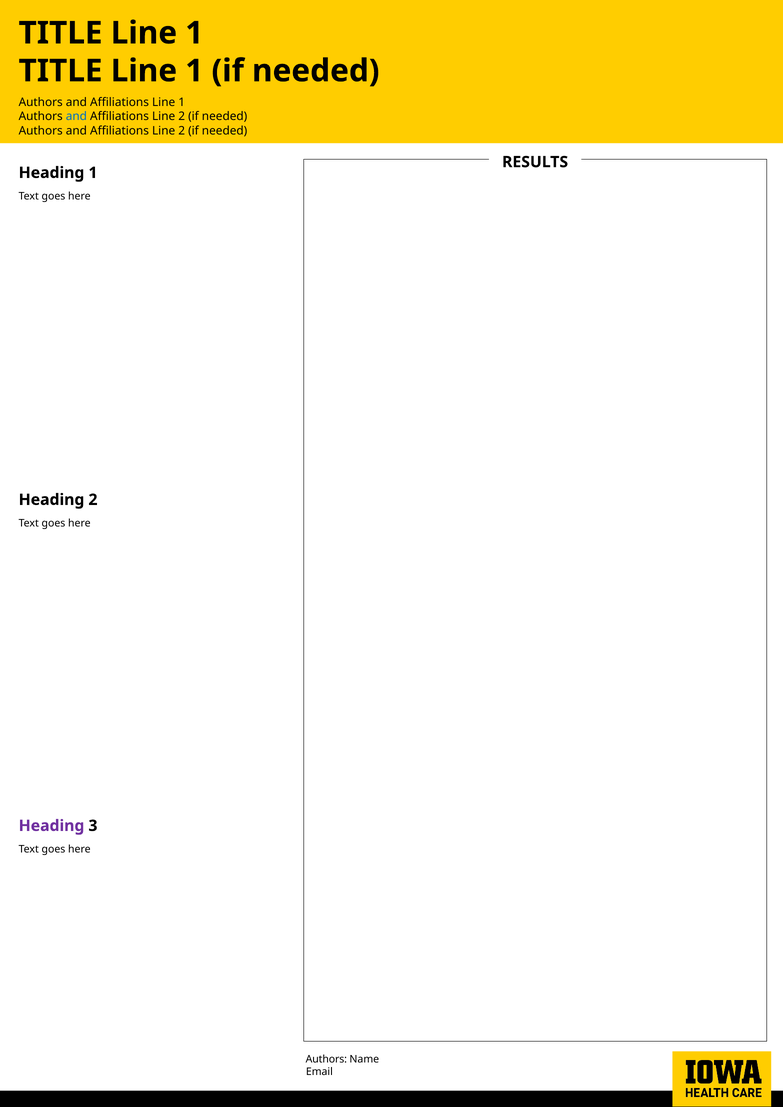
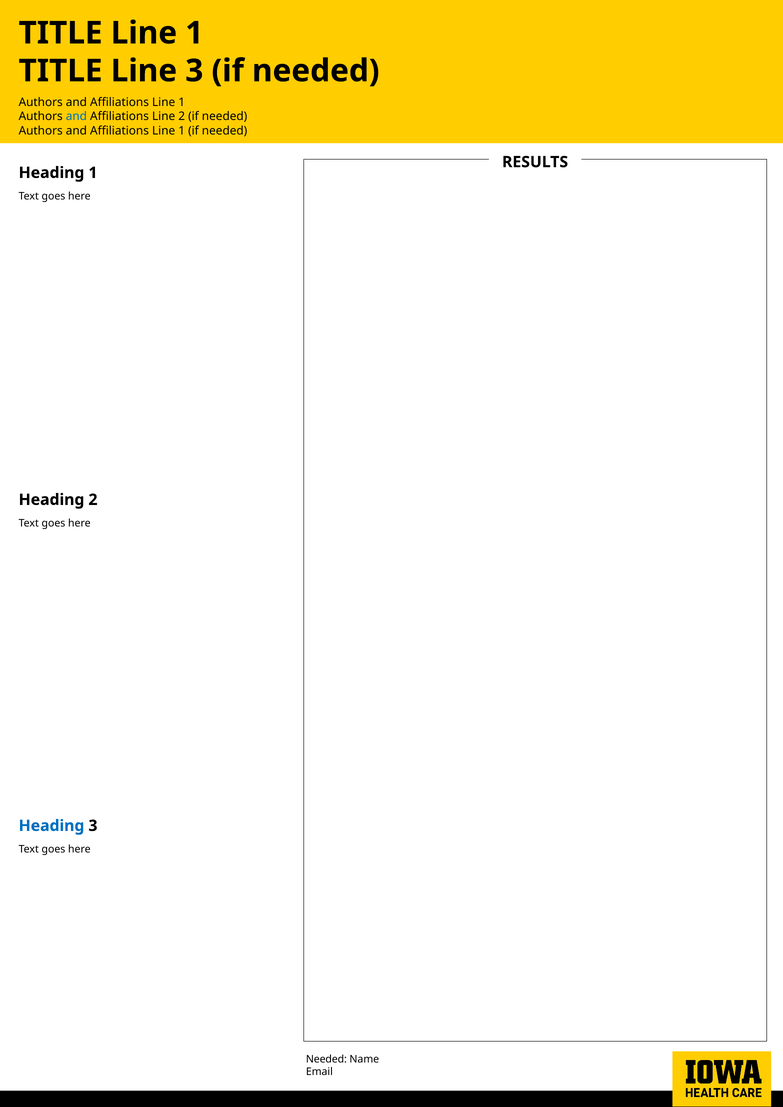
1 at (194, 71): 1 -> 3
2 at (182, 131): 2 -> 1
Heading at (52, 826) colour: purple -> blue
Authors at (326, 1059): Authors -> Needed
